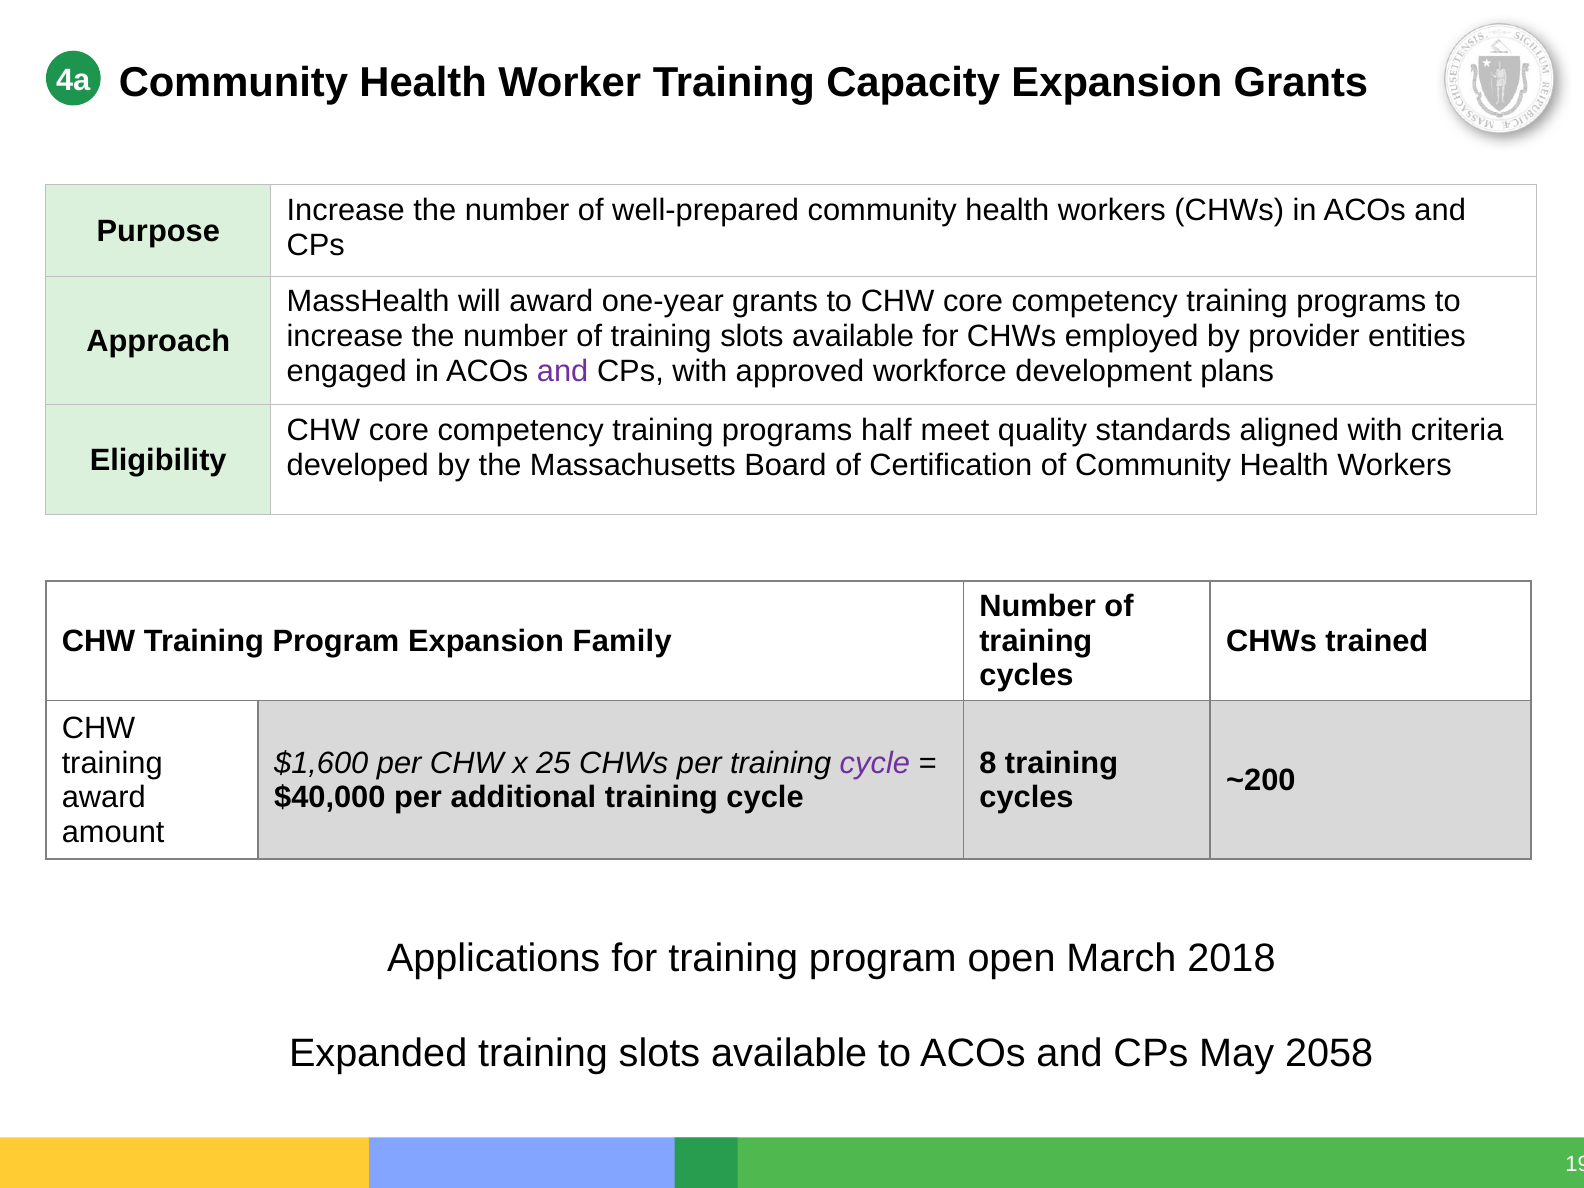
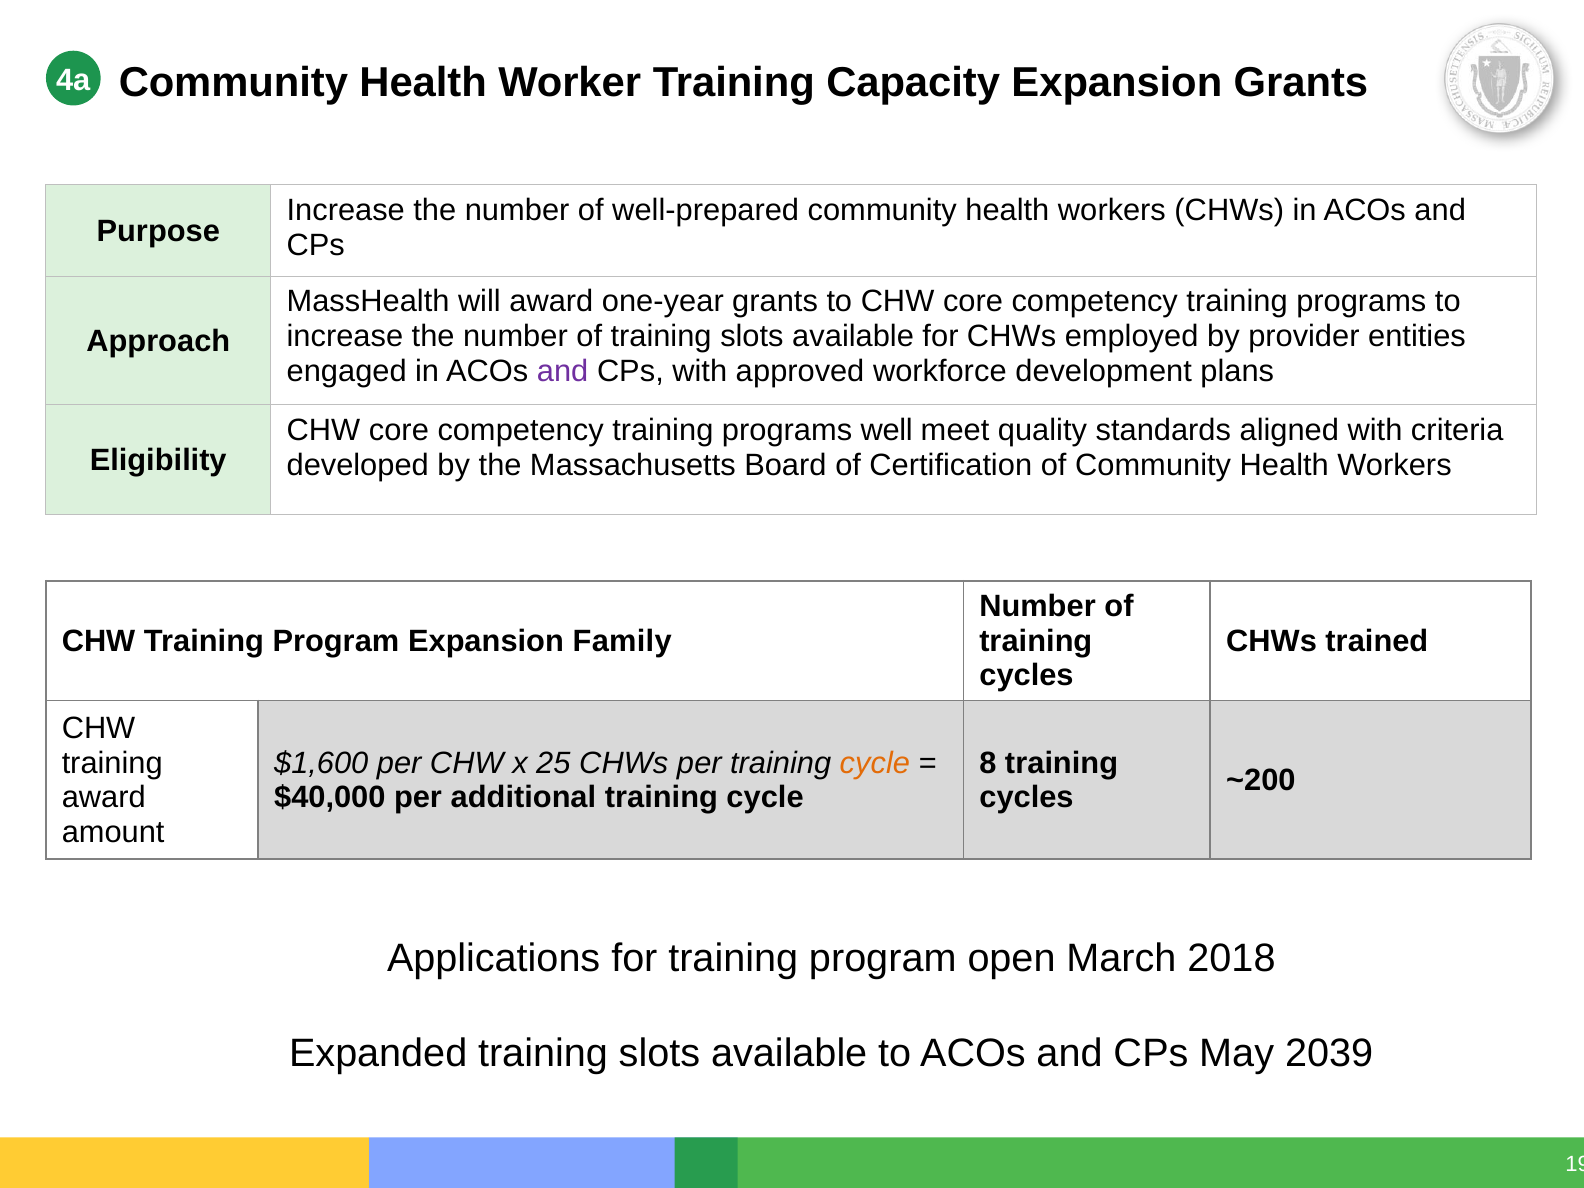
half: half -> well
cycle at (875, 763) colour: purple -> orange
2058: 2058 -> 2039
